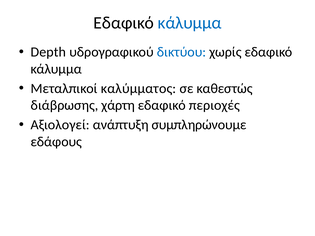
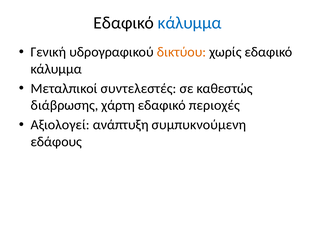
Depth: Depth -> Γενική
δικτύου colour: blue -> orange
καλύμματος: καλύμματος -> συντελεστές
συμπληρώνουμε: συμπληρώνουμε -> συμπυκνούμενη
